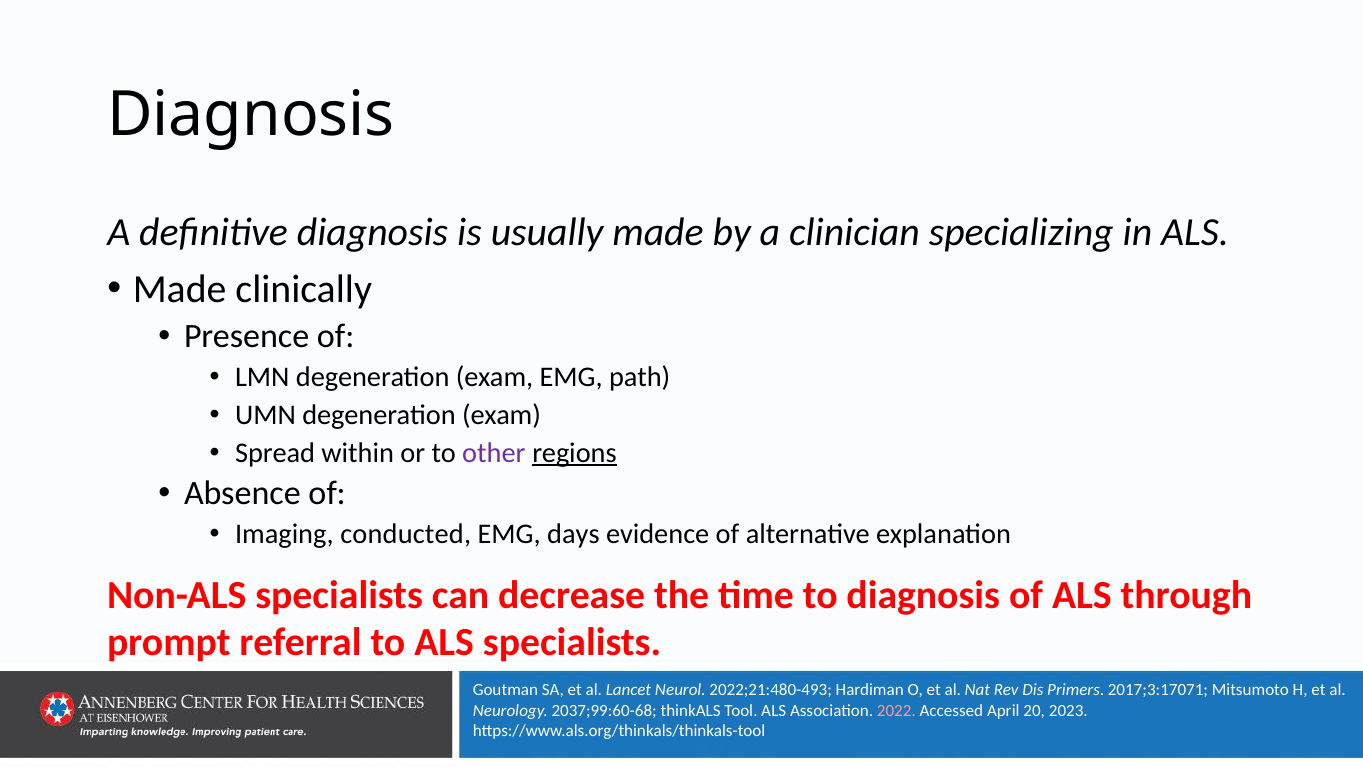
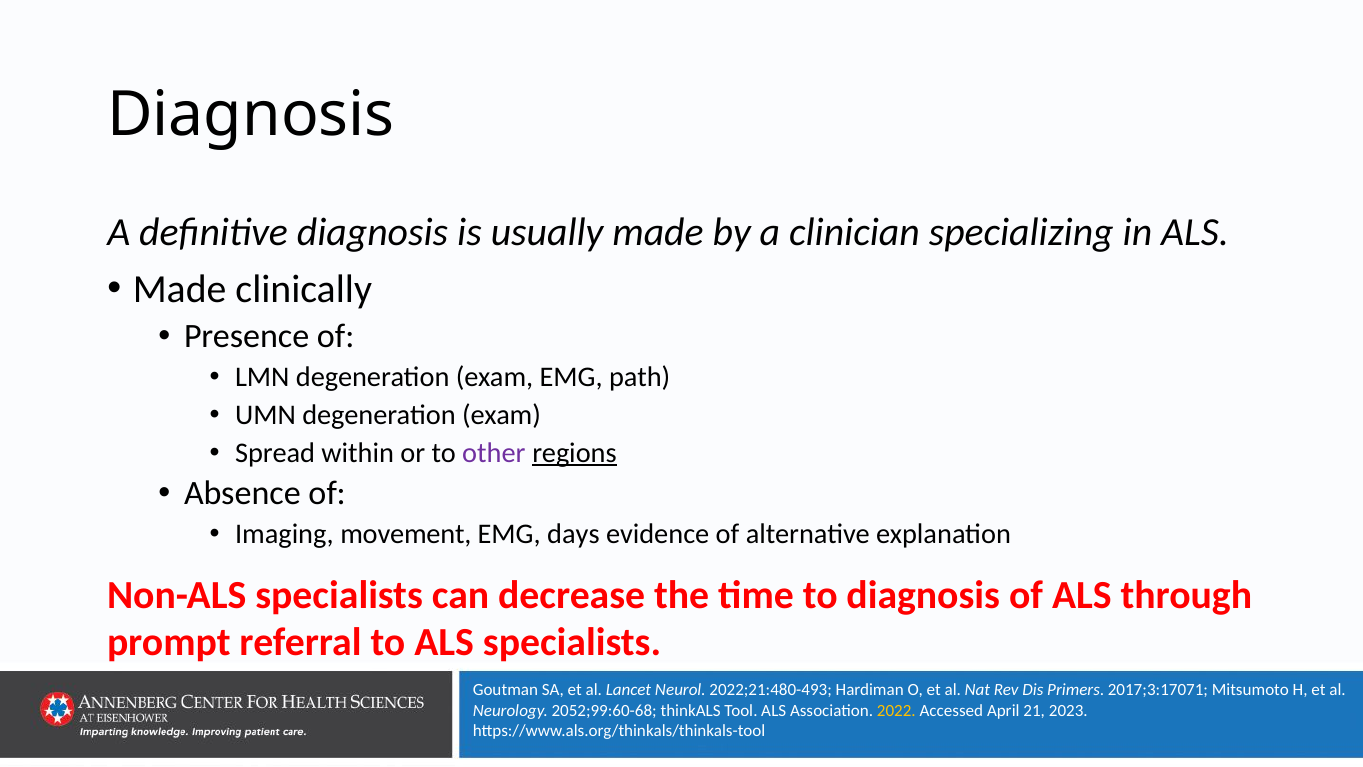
conducted: conducted -> movement
2037;99:60-68: 2037;99:60-68 -> 2052;99:60-68
2022 colour: pink -> yellow
20: 20 -> 21
